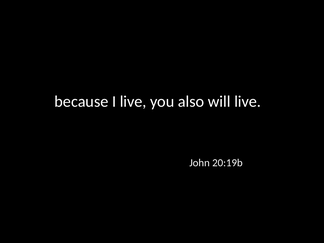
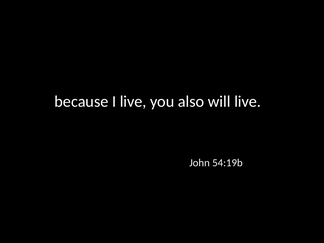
20:19b: 20:19b -> 54:19b
